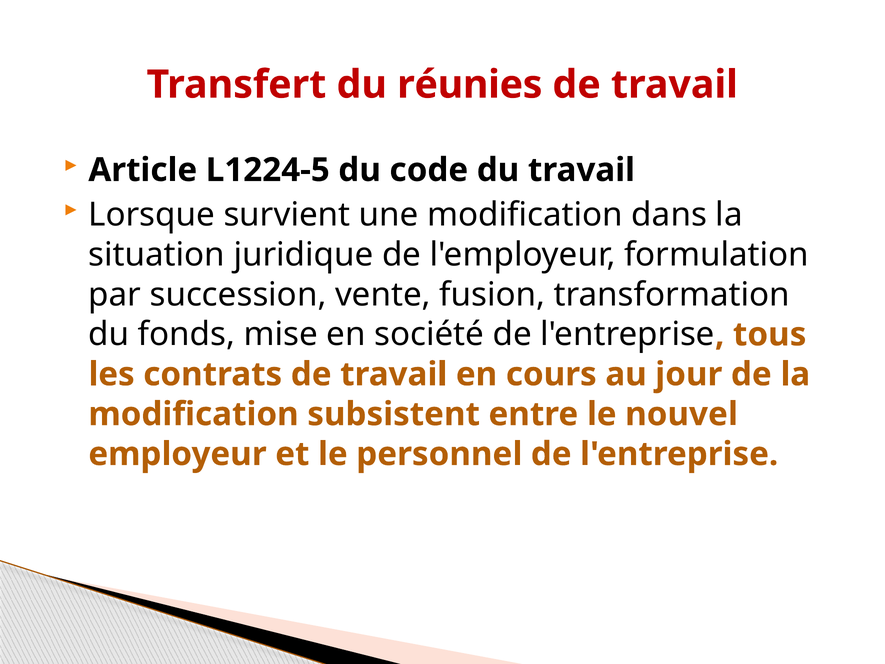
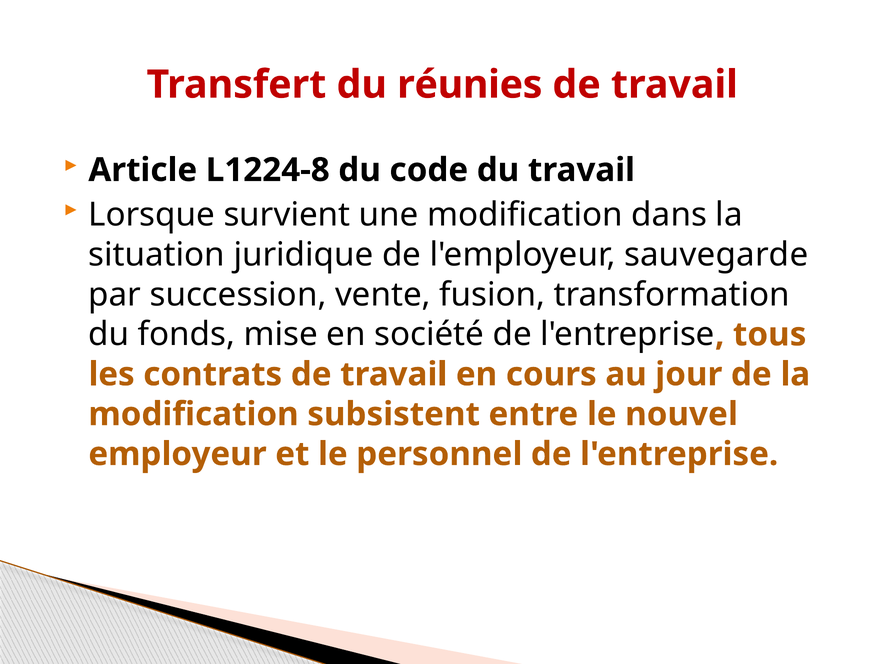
L1224-5: L1224-5 -> L1224-8
formulation: formulation -> sauvegarde
